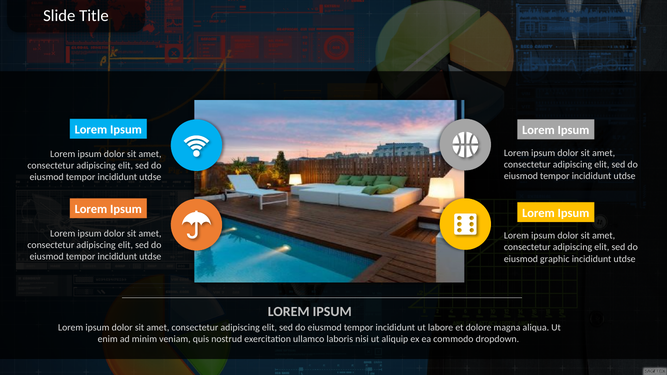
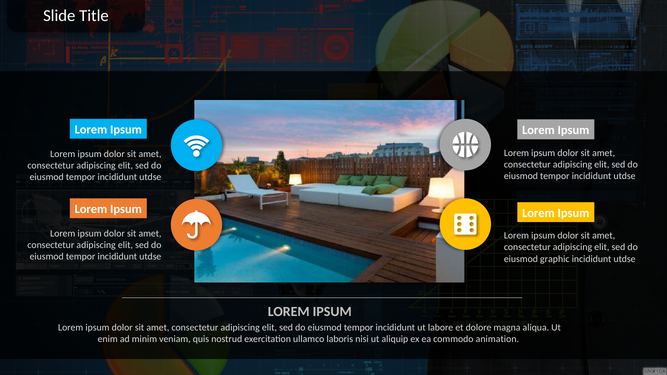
dropdown: dropdown -> animation
